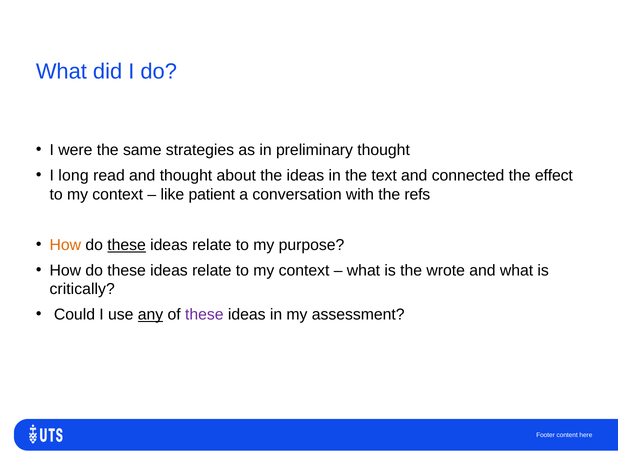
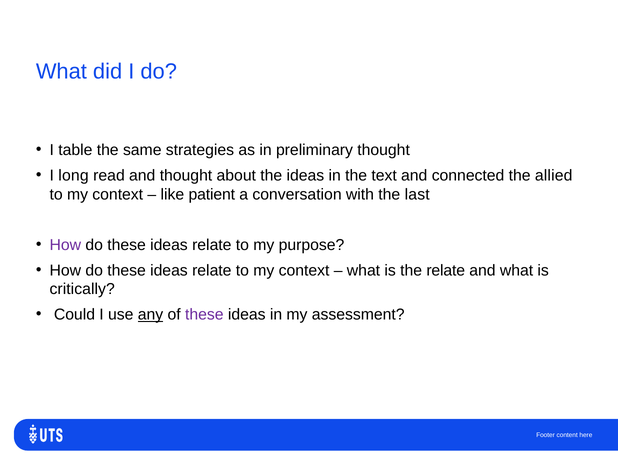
were: were -> table
effect: effect -> allied
refs: refs -> last
How at (65, 245) colour: orange -> purple
these at (127, 245) underline: present -> none
the wrote: wrote -> relate
